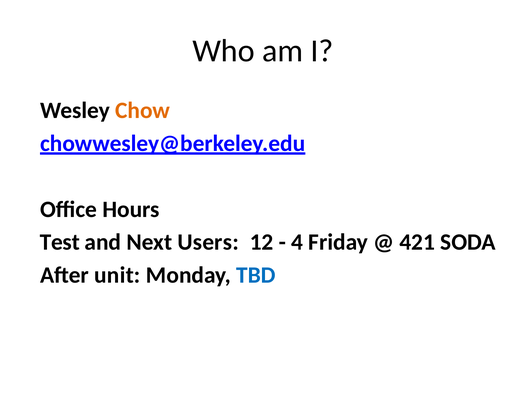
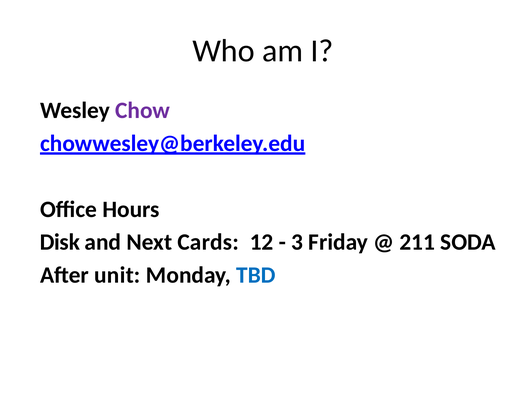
Chow colour: orange -> purple
Test: Test -> Disk
Users: Users -> Cards
4: 4 -> 3
421: 421 -> 211
